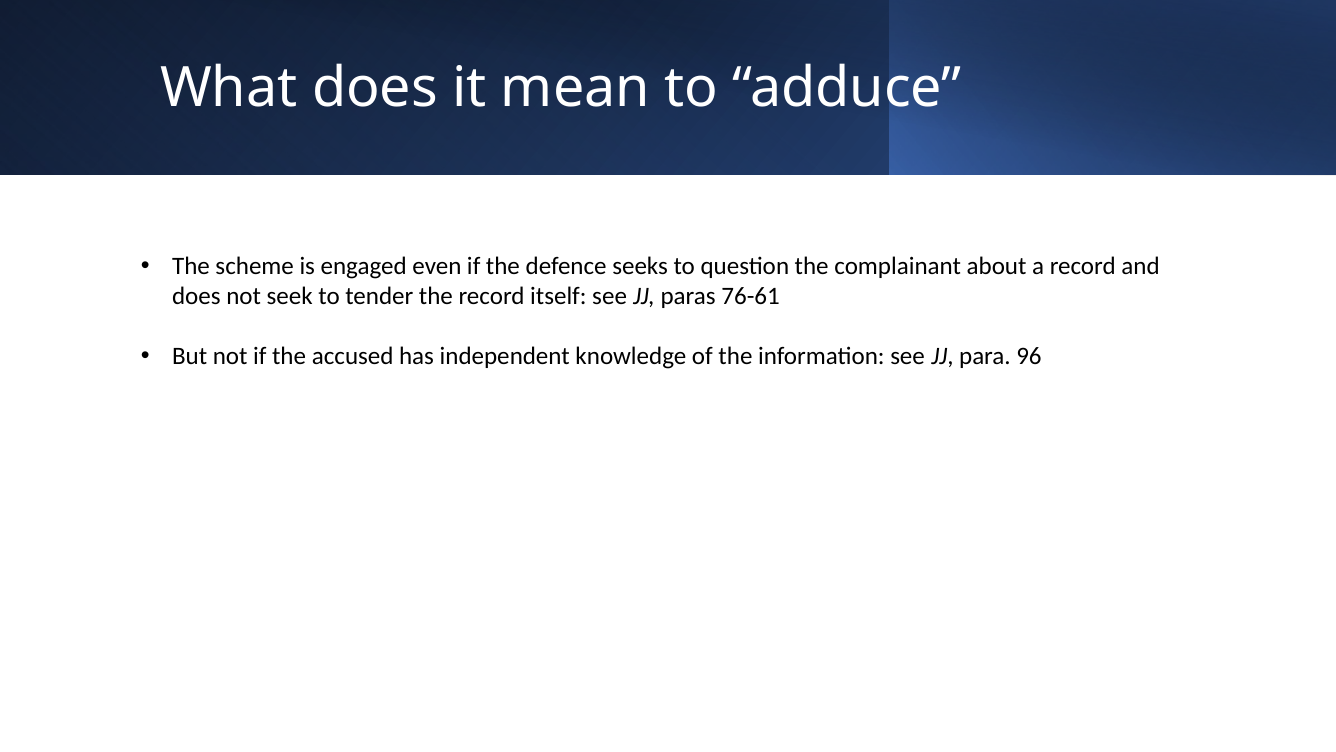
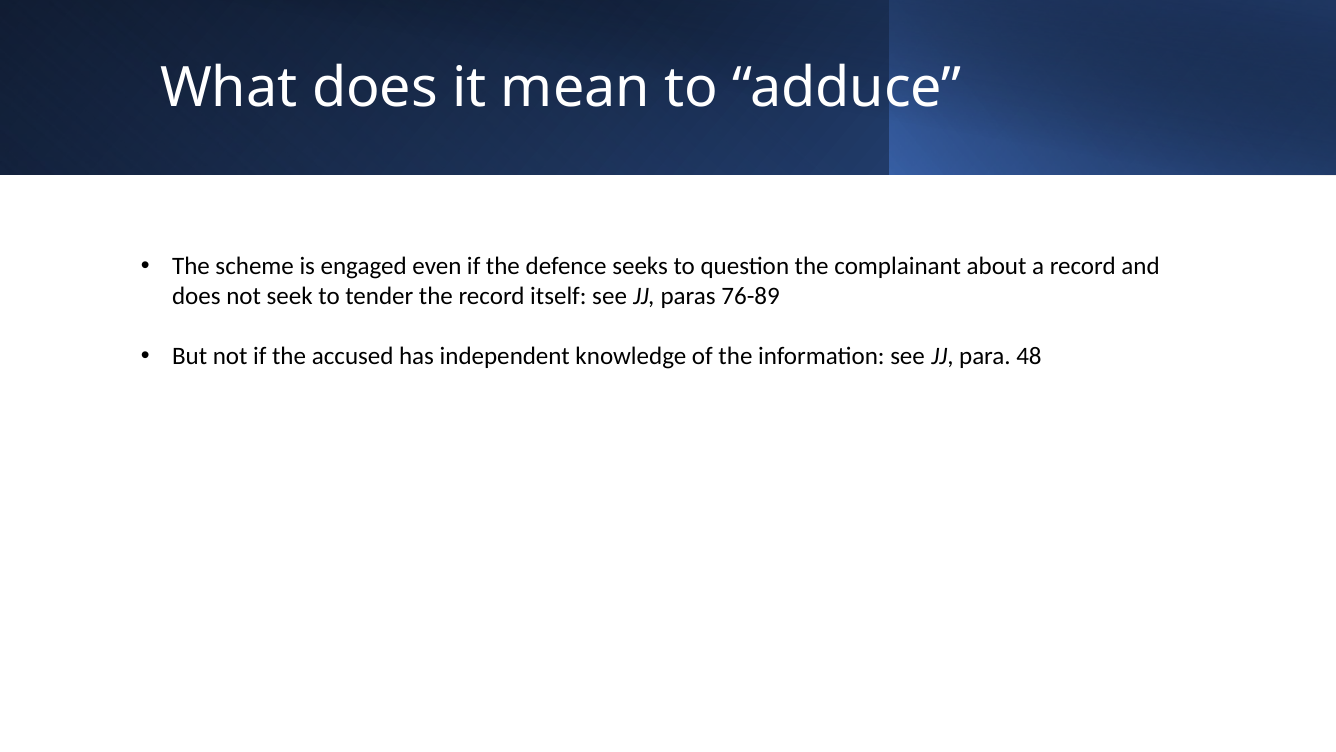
76-61: 76-61 -> 76-89
96: 96 -> 48
